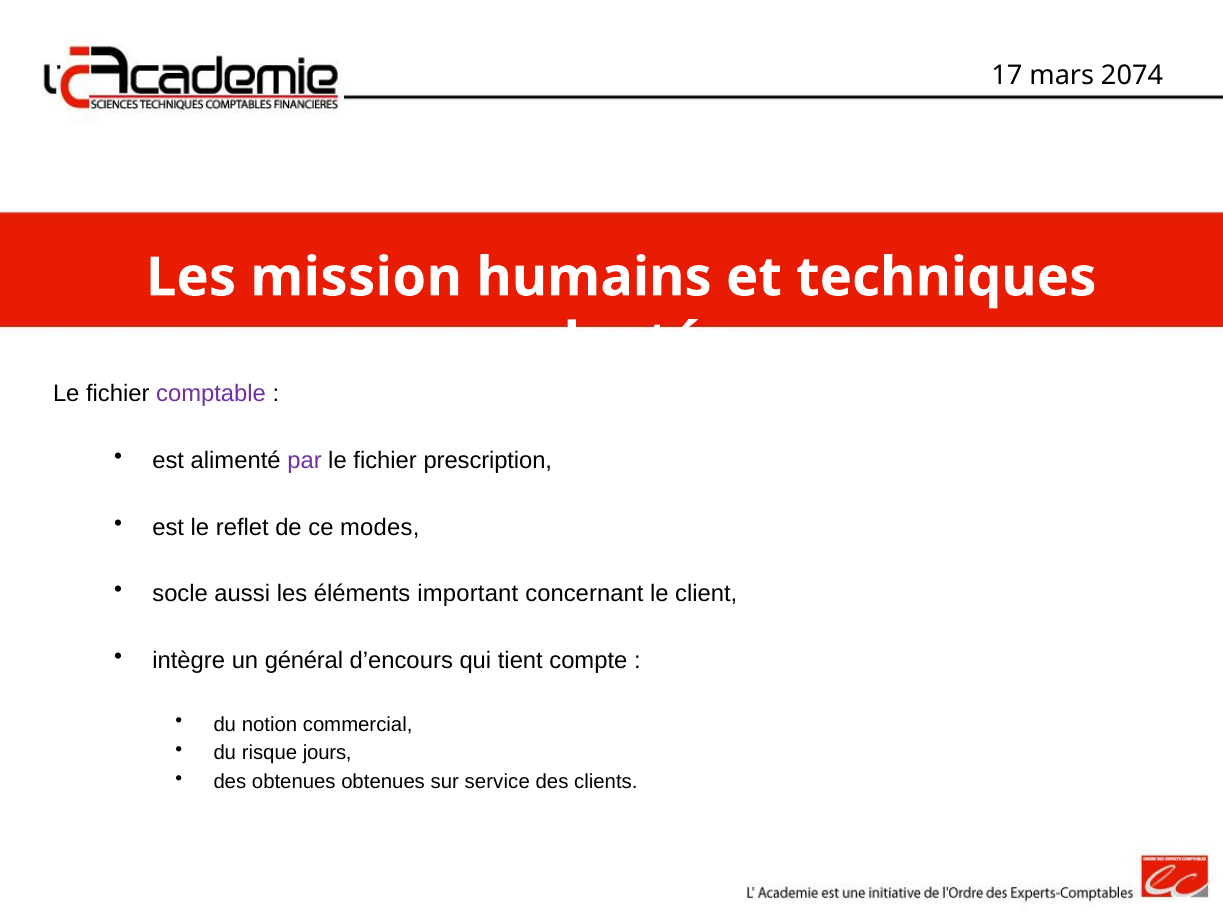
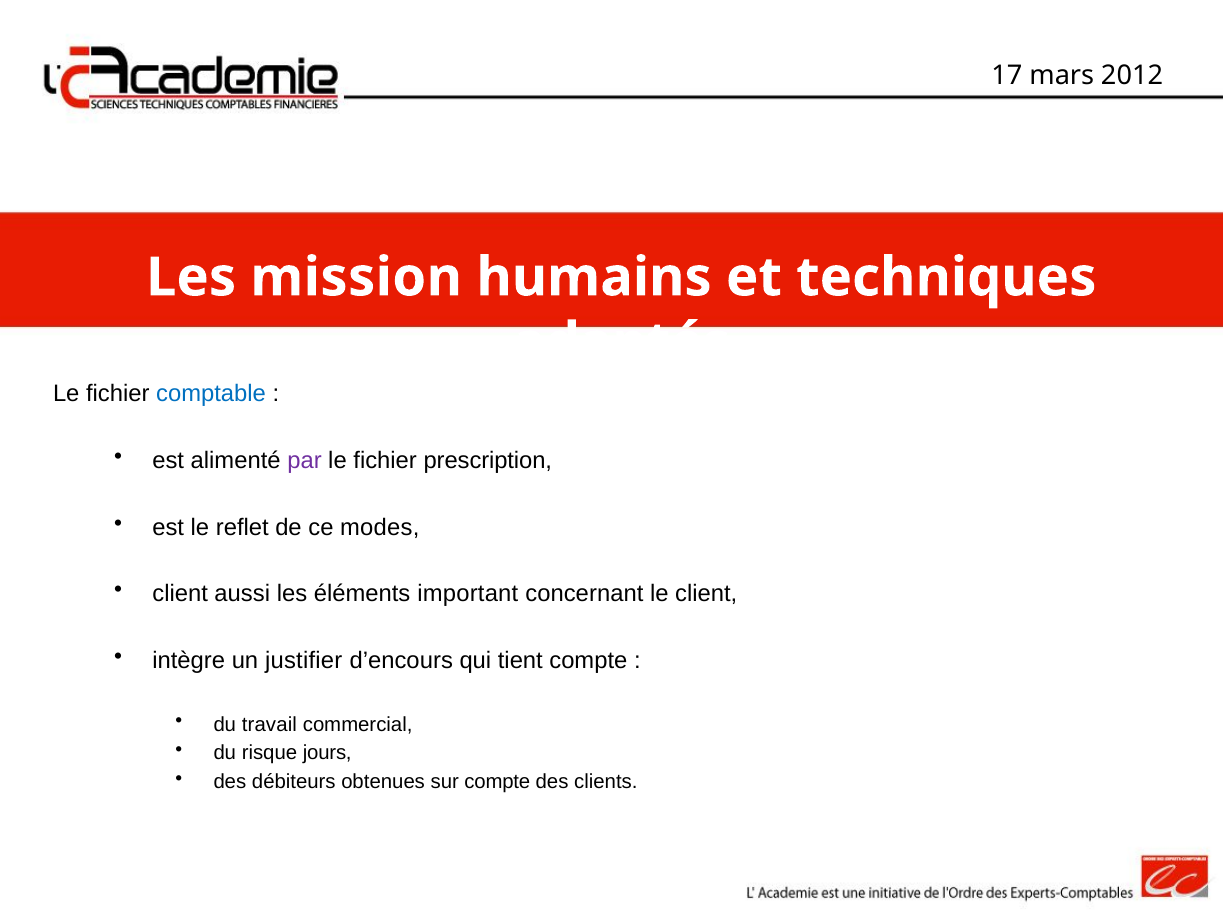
2074: 2074 -> 2012
comptable colour: purple -> blue
socle at (180, 594): socle -> client
général: général -> justifier
notion: notion -> travail
des obtenues: obtenues -> débiteurs
sur service: service -> compte
